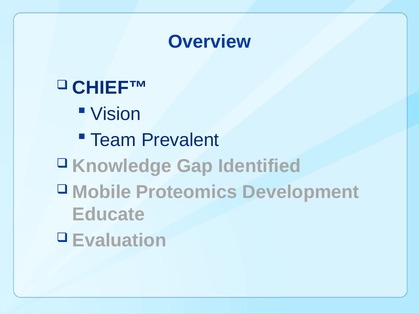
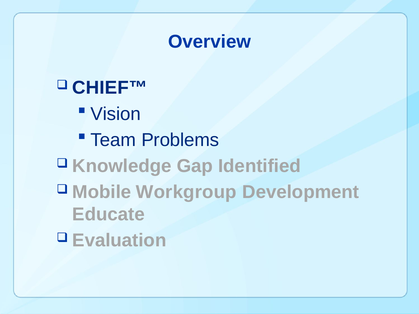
Prevalent: Prevalent -> Problems
Proteomics: Proteomics -> Workgroup
